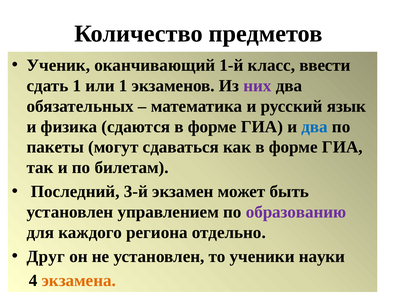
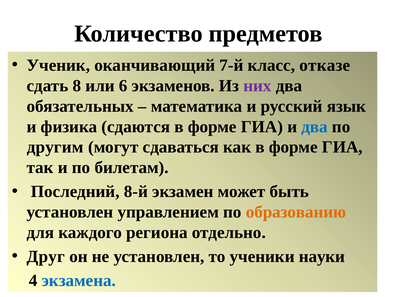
1-й: 1-й -> 7-й
ввести: ввести -> отказе
сдать 1: 1 -> 8
или 1: 1 -> 6
пакеты: пакеты -> другим
3-й: 3-й -> 8-й
образованию colour: purple -> orange
экзамена colour: orange -> blue
